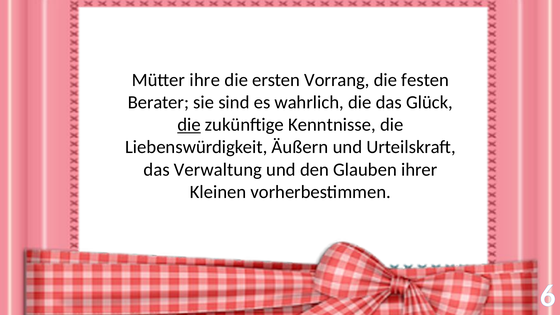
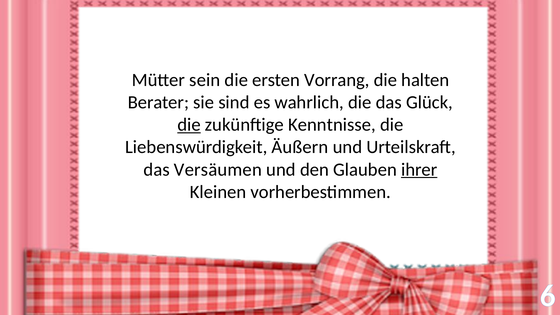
ihre: ihre -> sein
festen: festen -> halten
Verwaltung: Verwaltung -> Versäumen
ihrer underline: none -> present
